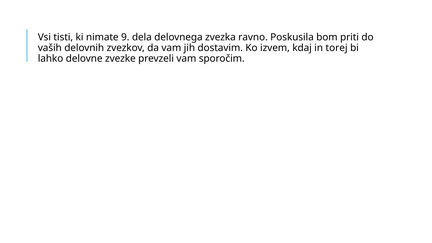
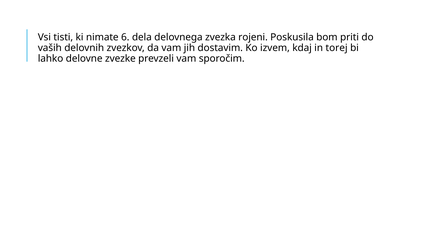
9: 9 -> 6
ravno: ravno -> rojeni
